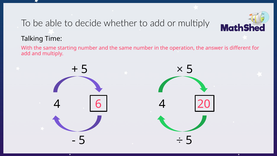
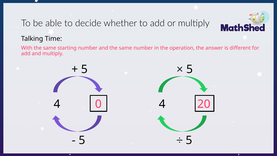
6: 6 -> 0
